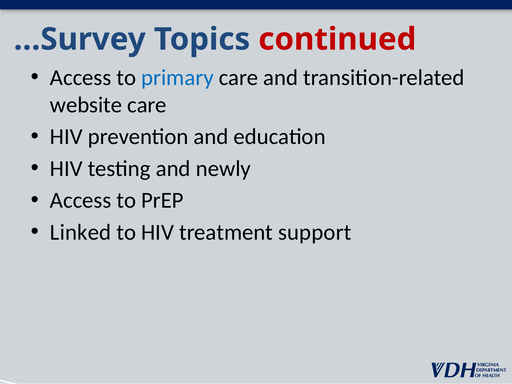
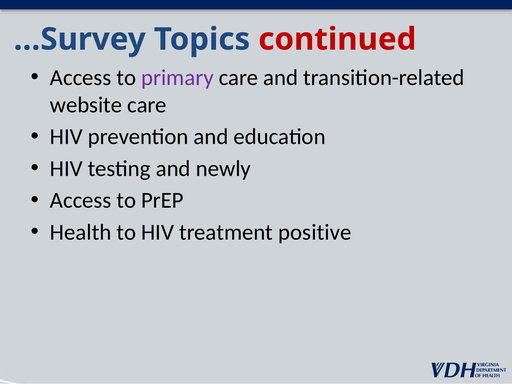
primary colour: blue -> purple
Linked: Linked -> Health
support: support -> positive
